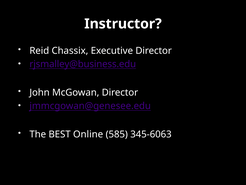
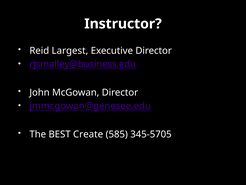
Chassix: Chassix -> Largest
Online: Online -> Create
345-6063: 345-6063 -> 345-5705
